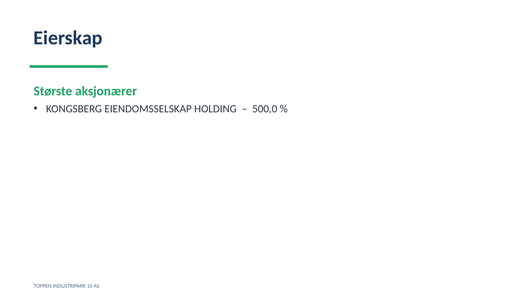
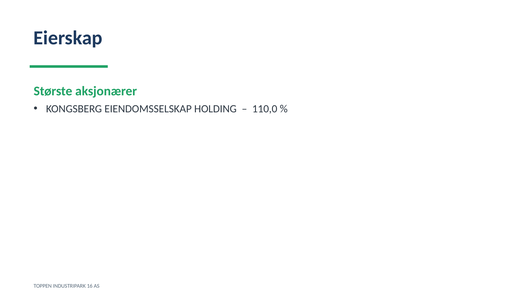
500,0: 500,0 -> 110,0
